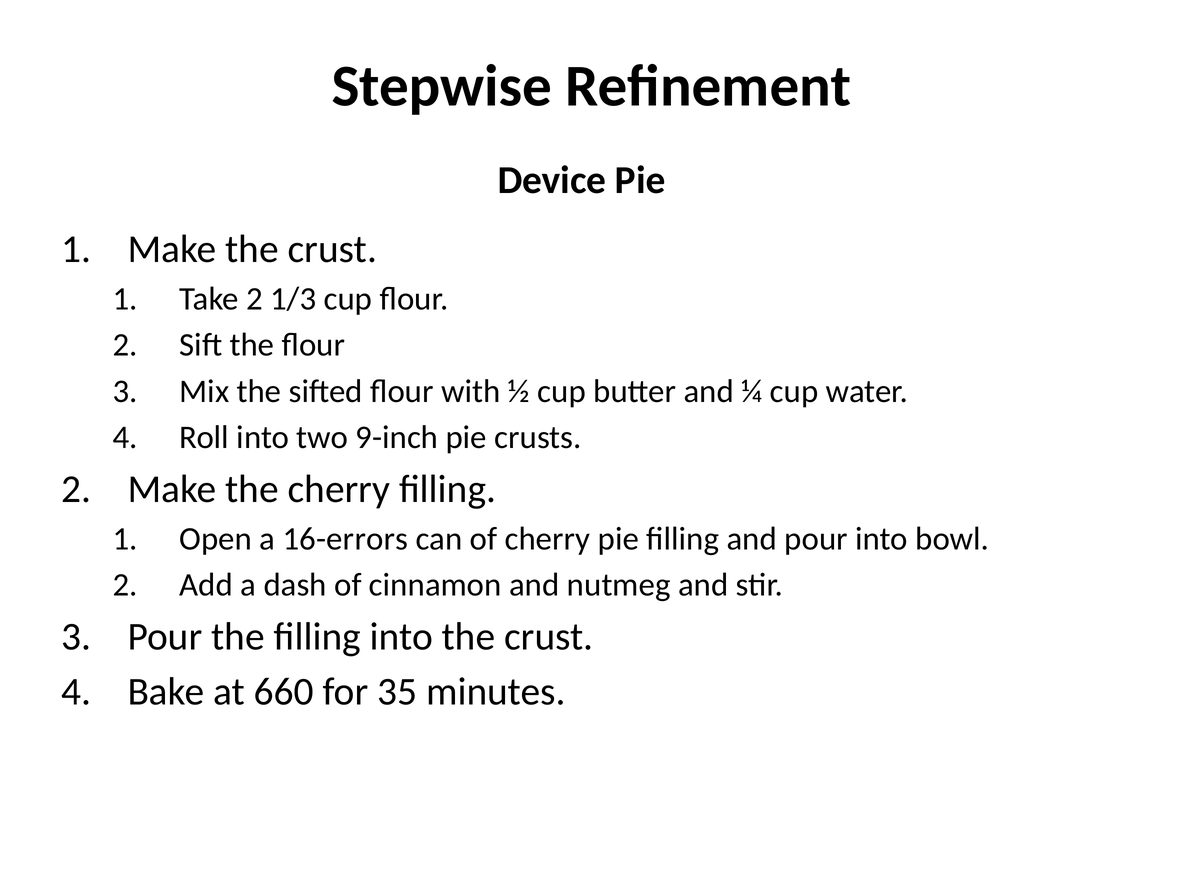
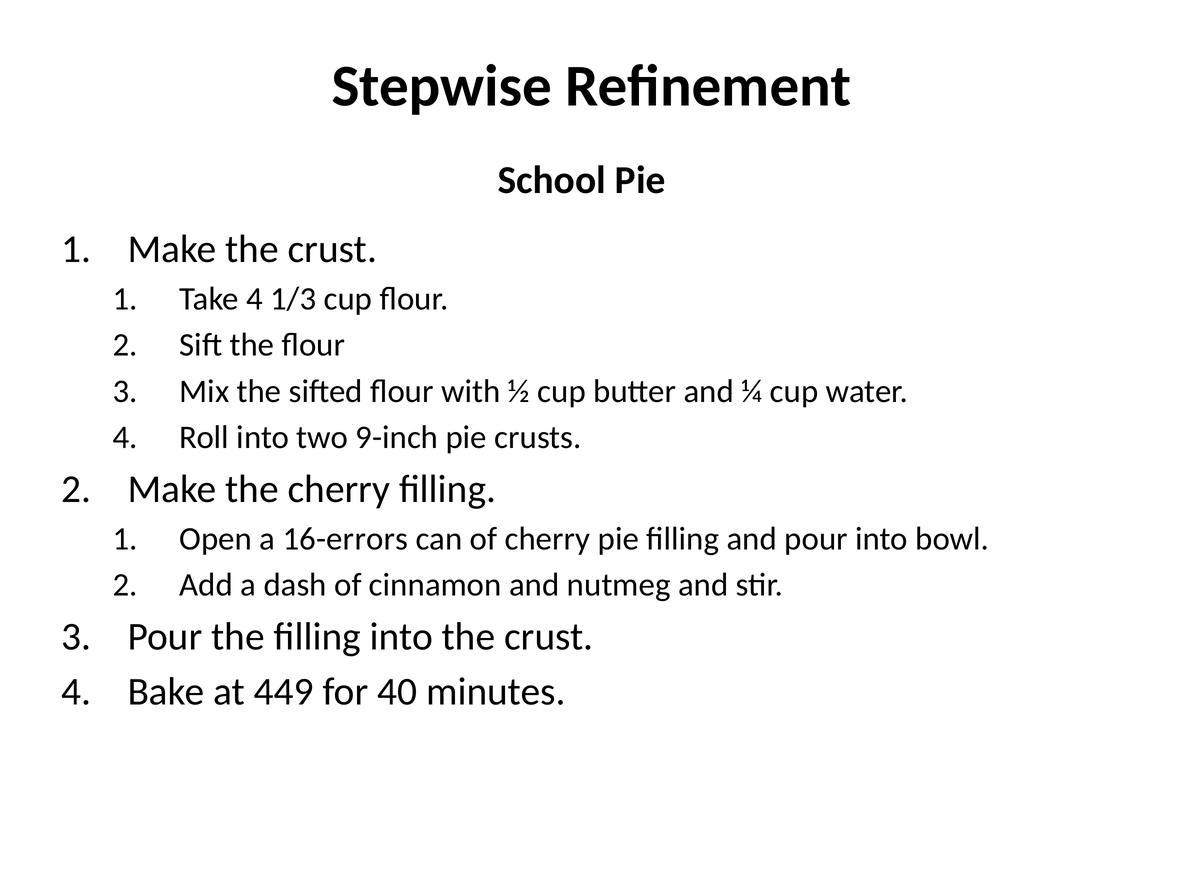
Device: Device -> School
Take 2: 2 -> 4
660: 660 -> 449
35: 35 -> 40
